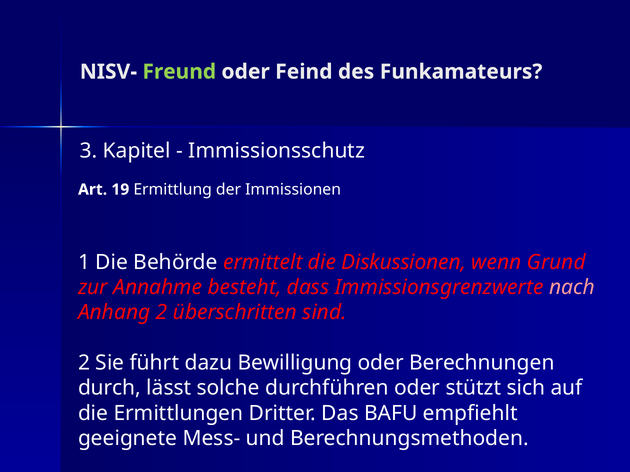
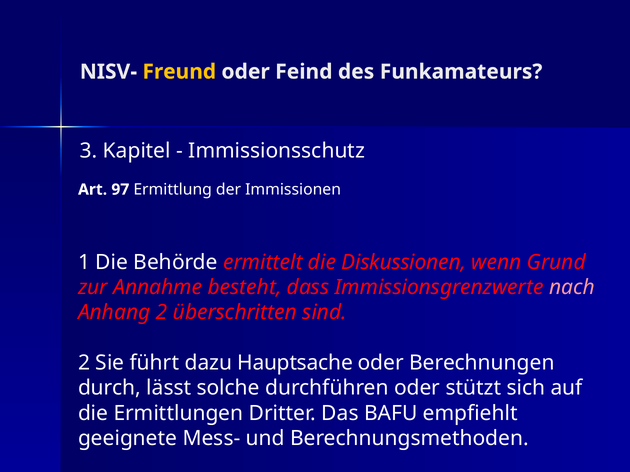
Freund colour: light green -> yellow
19: 19 -> 97
Bewilligung: Bewilligung -> Hauptsache
